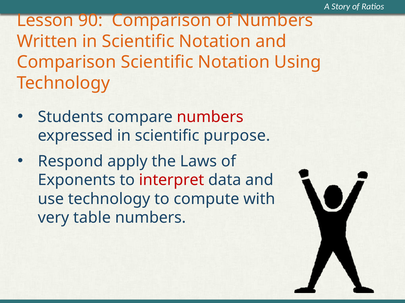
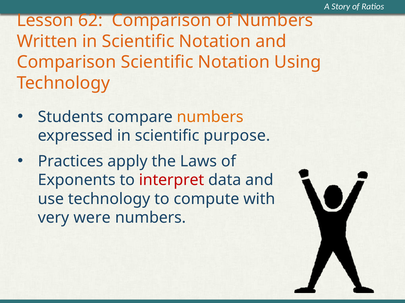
90: 90 -> 62
numbers at (210, 117) colour: red -> orange
Respond: Respond -> Practices
table: table -> were
